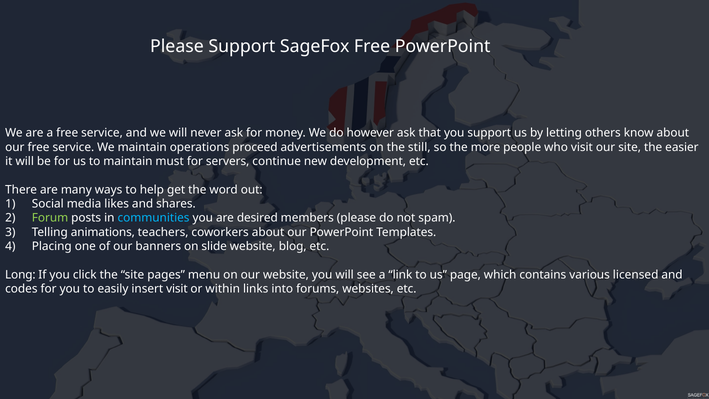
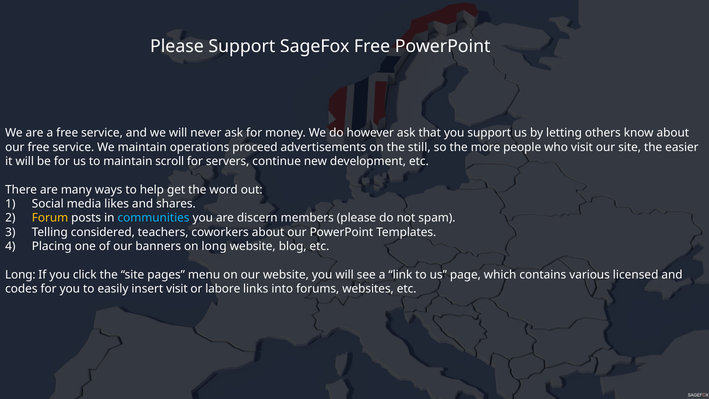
must: must -> scroll
Forum colour: light green -> yellow
desired: desired -> discern
animations: animations -> considered
on slide: slide -> long
within: within -> labore
